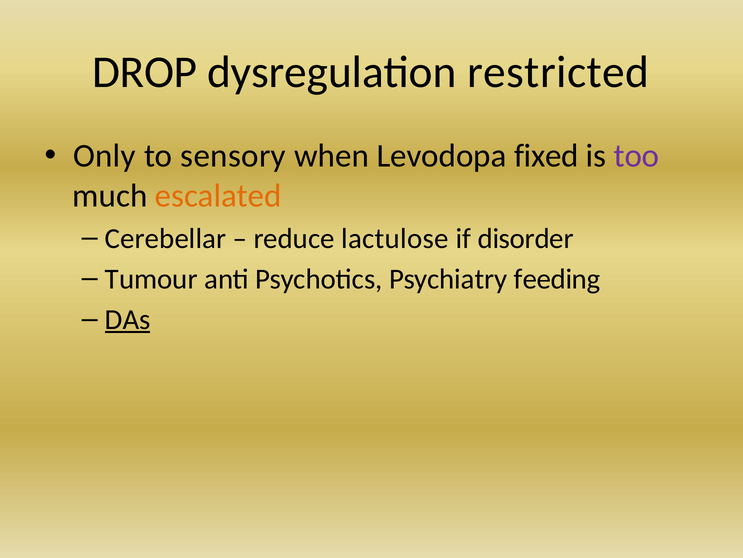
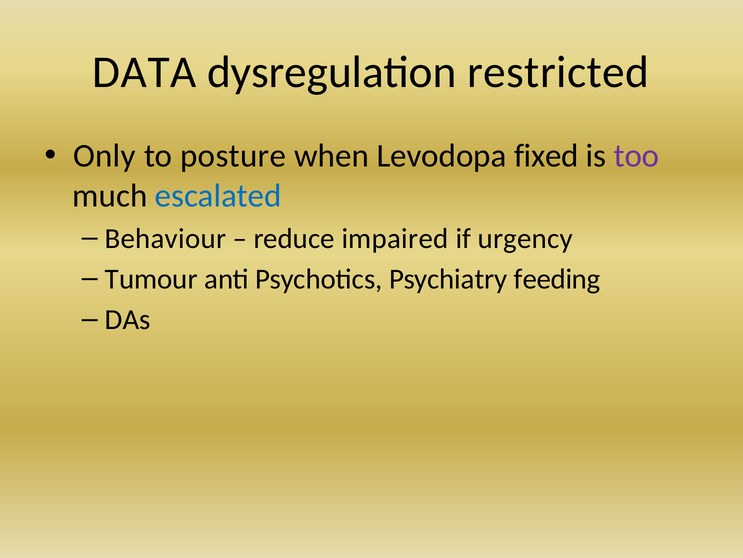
DROP: DROP -> DATA
sensory: sensory -> posture
escalated colour: orange -> blue
Cerebellar: Cerebellar -> Behaviour
lactulose: lactulose -> impaired
disorder: disorder -> urgency
DAs underline: present -> none
